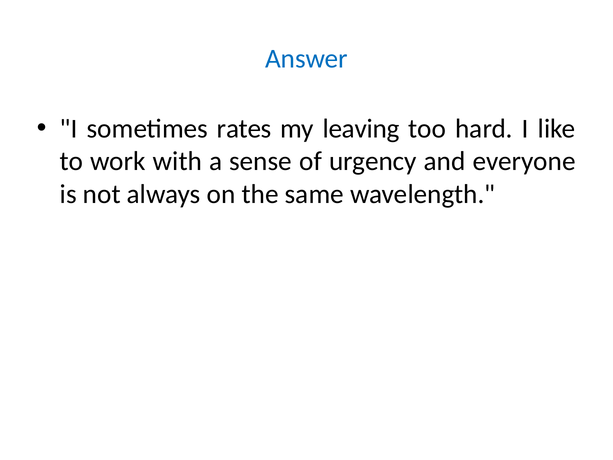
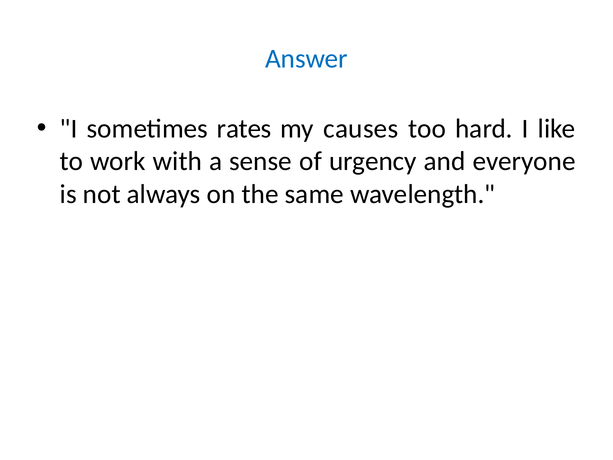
leaving: leaving -> causes
